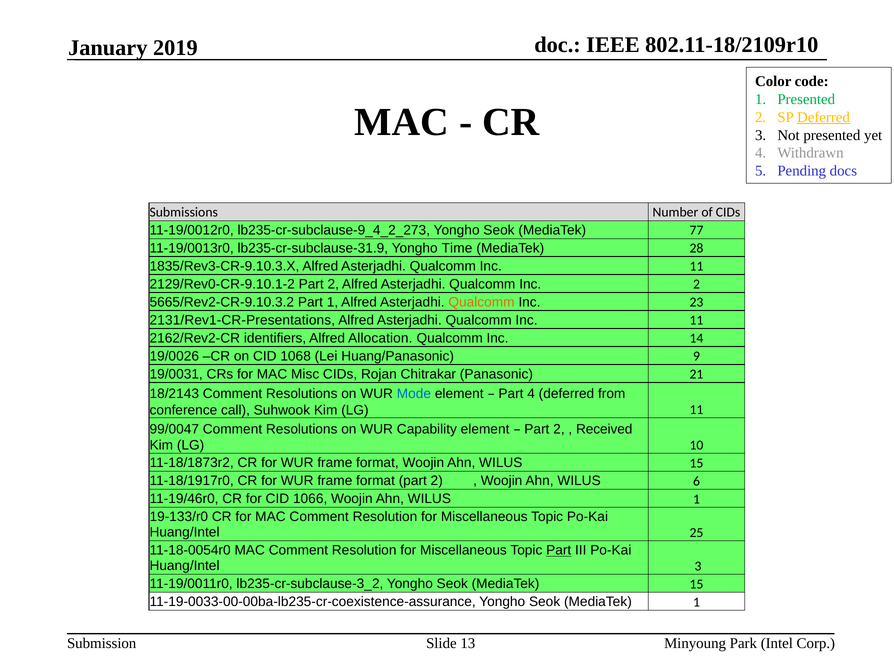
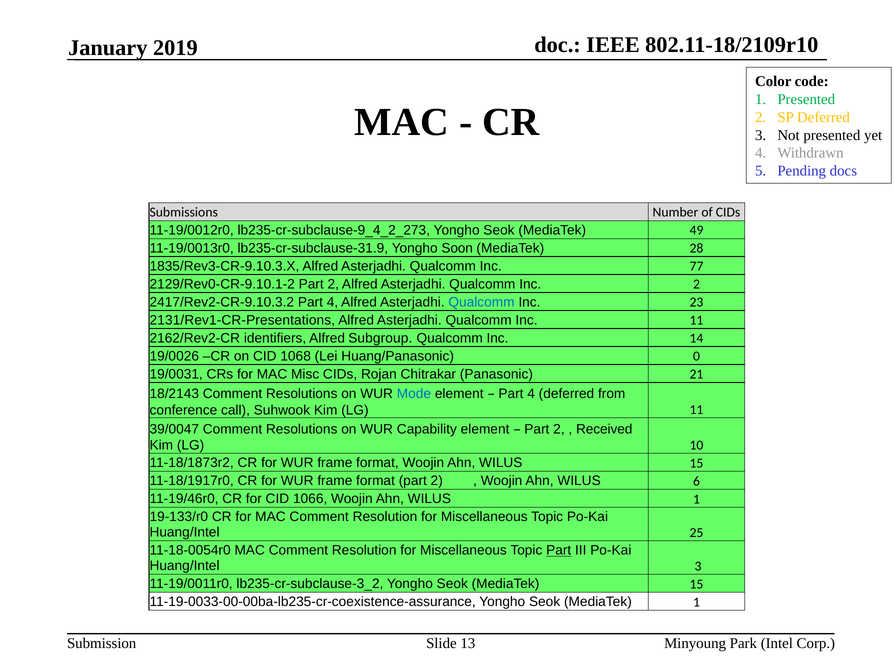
Deferred at (823, 117) underline: present -> none
77: 77 -> 49
Time: Time -> Soon
11 at (697, 266): 11 -> 77
5665/Rev2-CR-9.10.3.2: 5665/Rev2-CR-9.10.3.2 -> 2417/Rev2-CR-9.10.3.2
1 at (332, 302): 1 -> 4
Qualcomm at (481, 302) colour: orange -> blue
Allocation: Allocation -> Subgroup
9: 9 -> 0
99/0047: 99/0047 -> 39/0047
